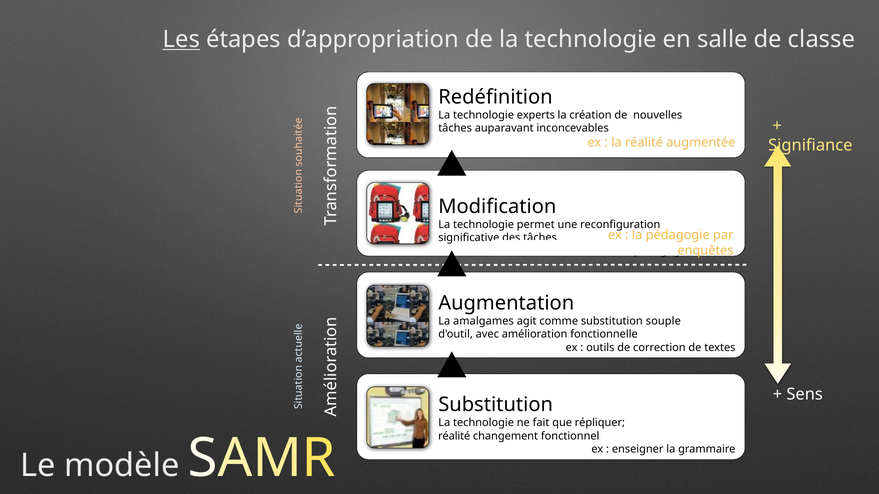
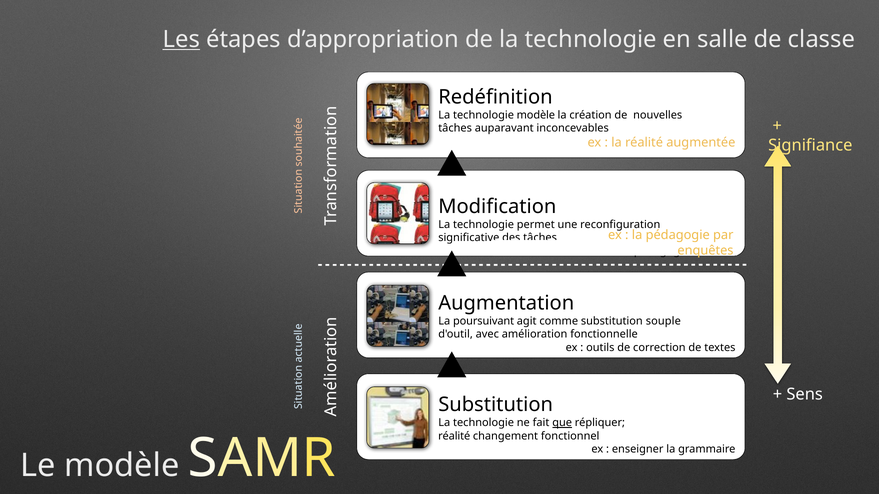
technologie experts: experts -> modèle
amalgames: amalgames -> poursuivant
que underline: none -> present
